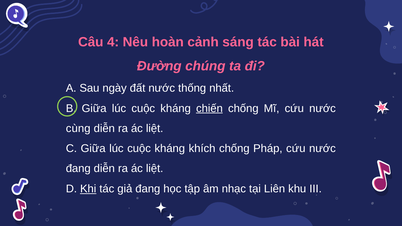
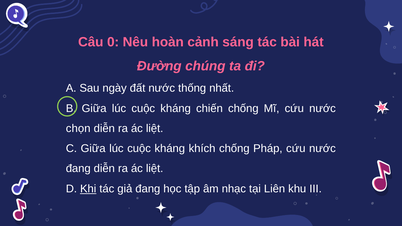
4: 4 -> 0
chiến underline: present -> none
cùng: cùng -> chọn
